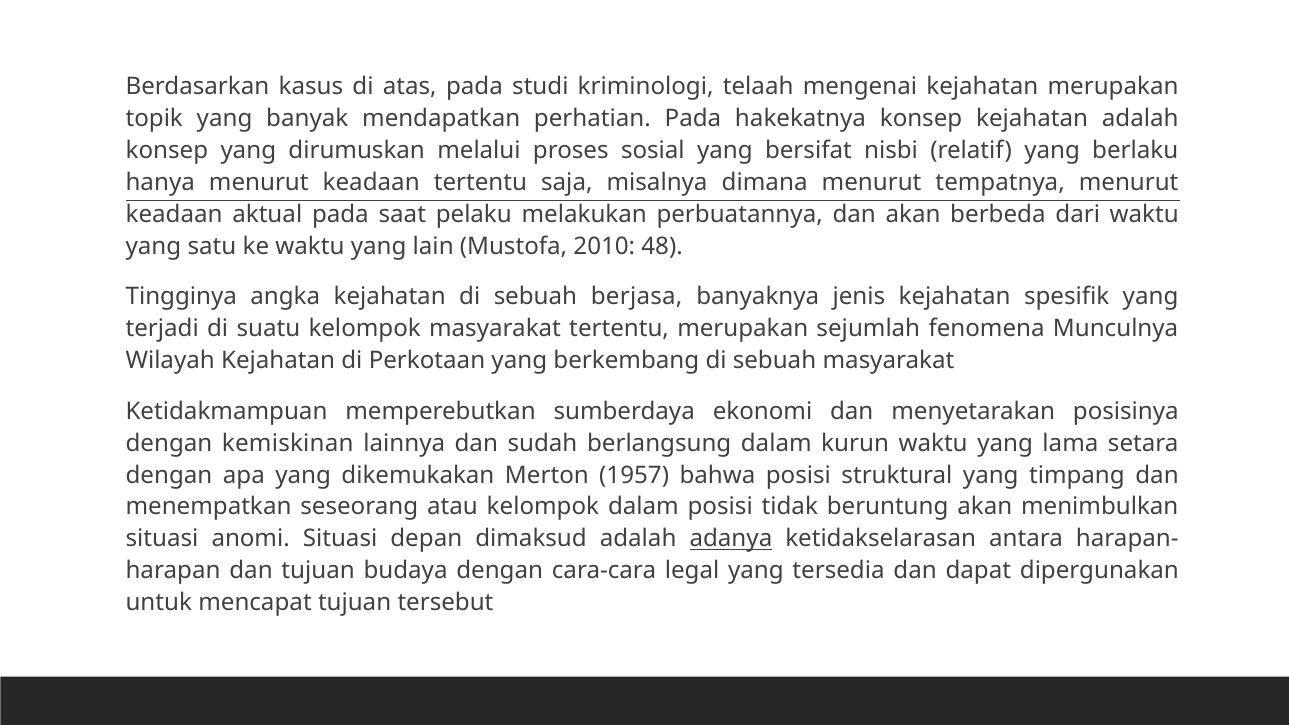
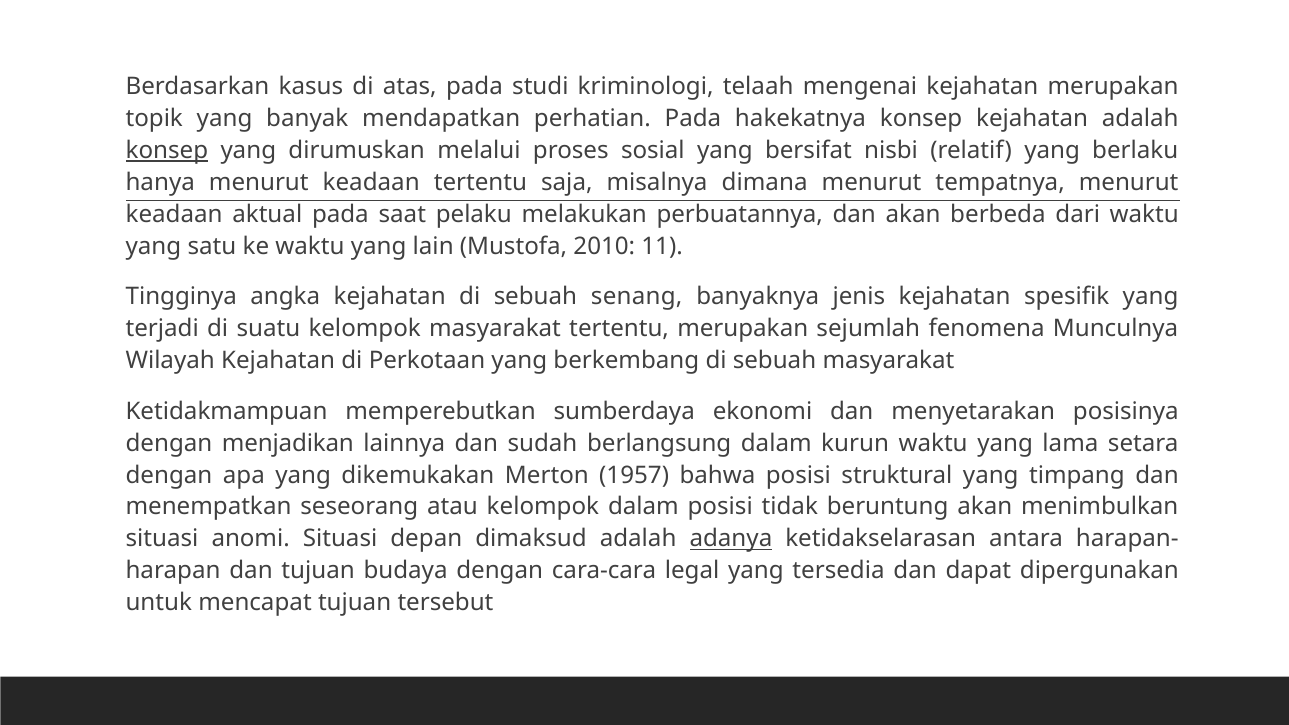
konsep at (167, 151) underline: none -> present
48: 48 -> 11
berjasa: berjasa -> senang
kemiskinan: kemiskinan -> menjadikan
